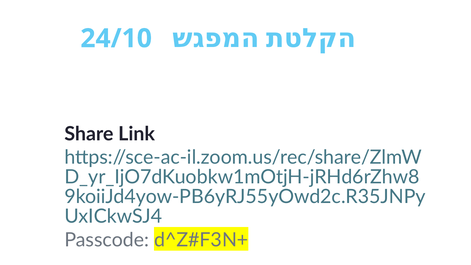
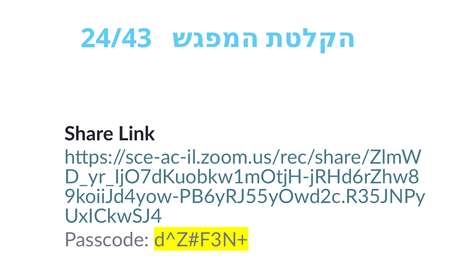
24/10: 24/10 -> 24/43
